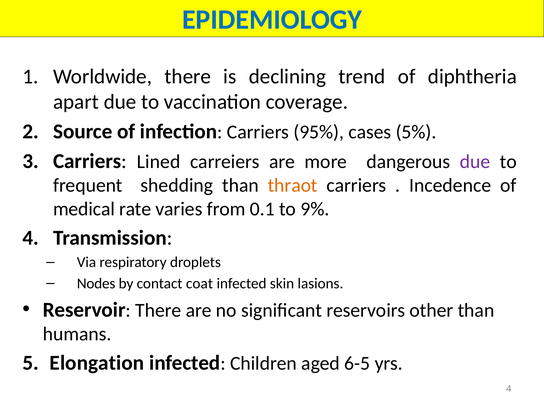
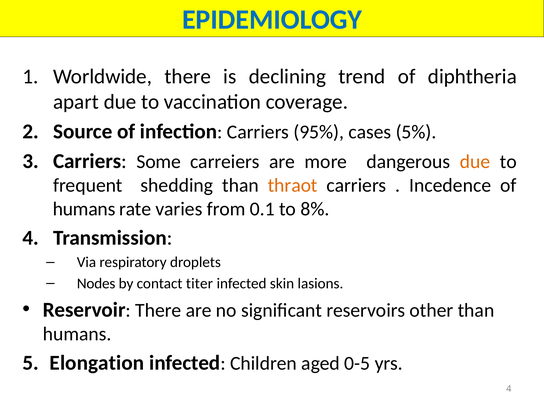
Lined: Lined -> Some
due at (475, 162) colour: purple -> orange
medical at (84, 209): medical -> humans
9%: 9% -> 8%
coat: coat -> titer
6-5: 6-5 -> 0-5
